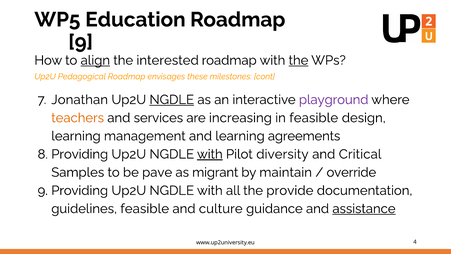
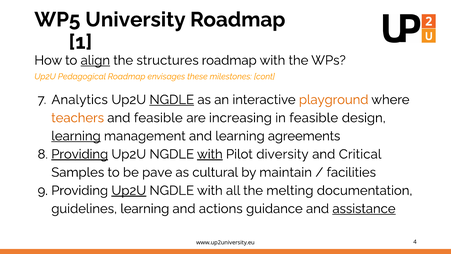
Education: Education -> University
9 at (81, 42): 9 -> 1
interested: interested -> structures
the at (298, 60) underline: present -> none
Jonathan: Jonathan -> Analytics
playground colour: purple -> orange
and services: services -> feasible
learning at (76, 136) underline: none -> present
Providing at (80, 154) underline: none -> present
migrant: migrant -> cultural
override: override -> facilities
Up2U at (129, 190) underline: none -> present
provide: provide -> melting
guidelines feasible: feasible -> learning
culture: culture -> actions
